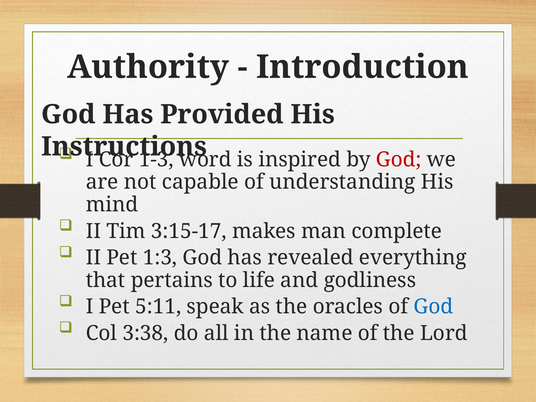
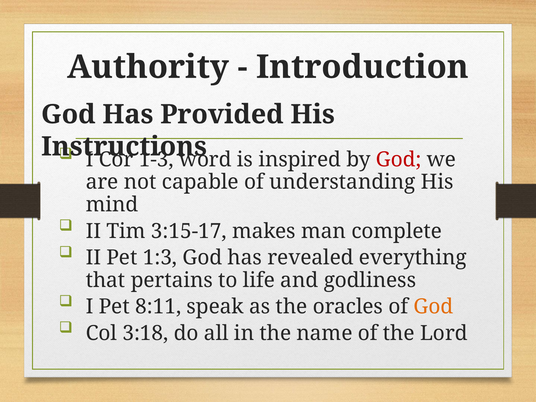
5:11: 5:11 -> 8:11
God at (433, 307) colour: blue -> orange
3:38: 3:38 -> 3:18
